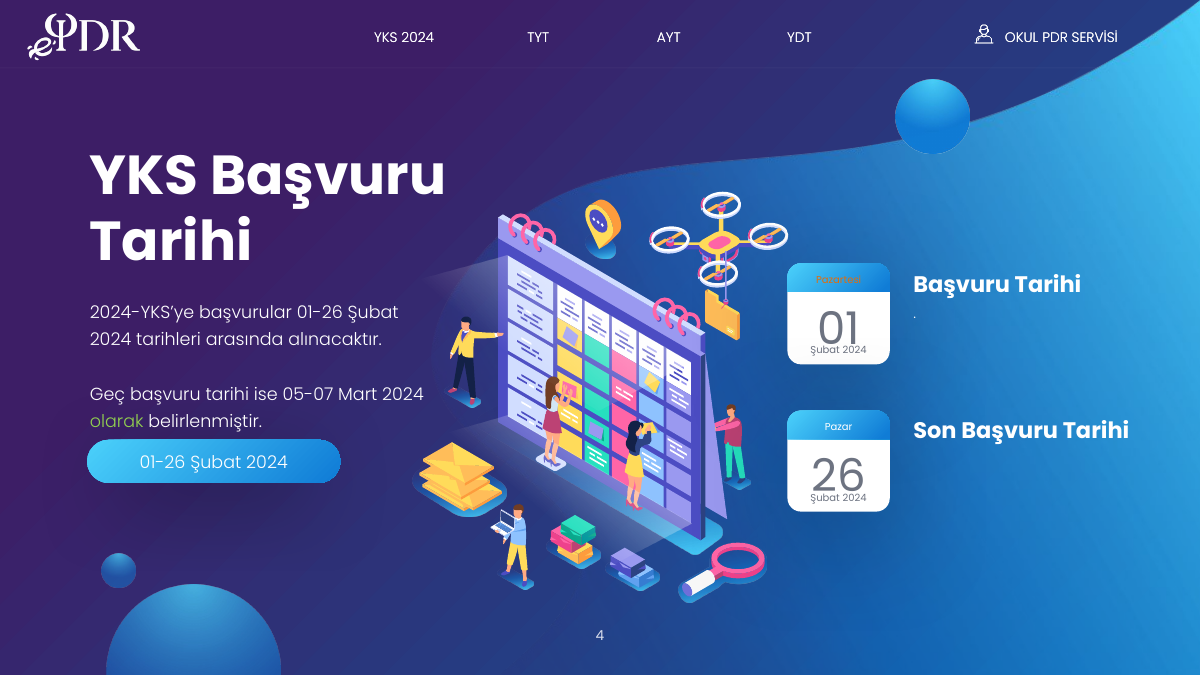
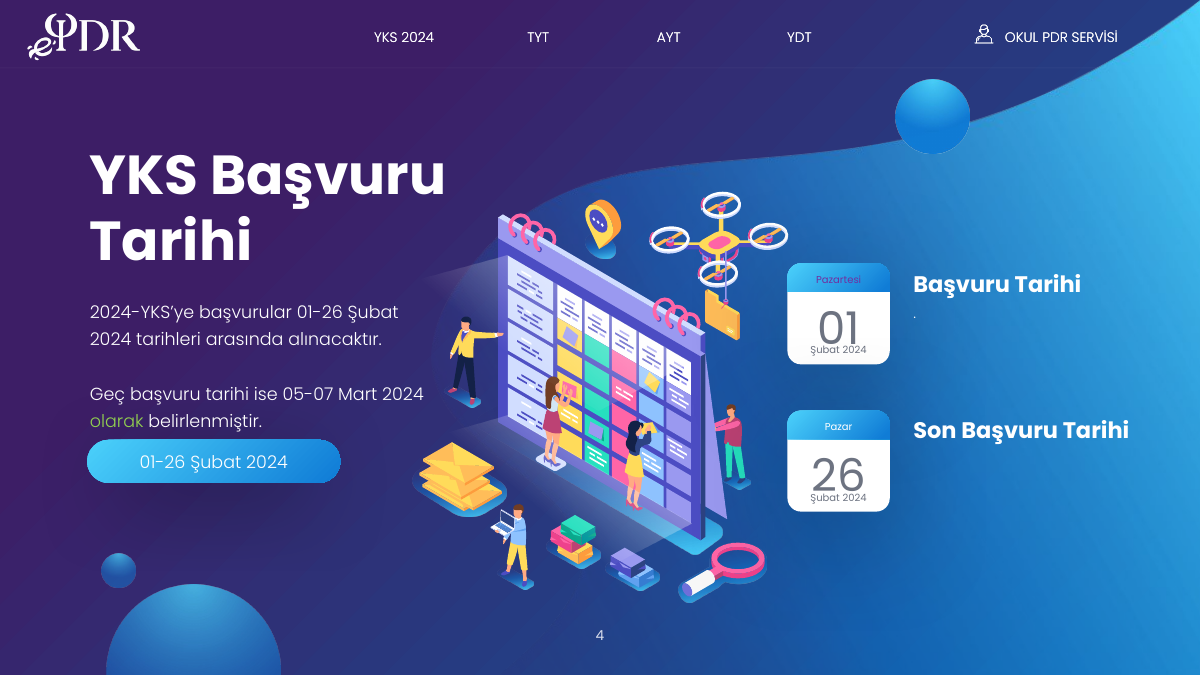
Pazartesi colour: orange -> purple
